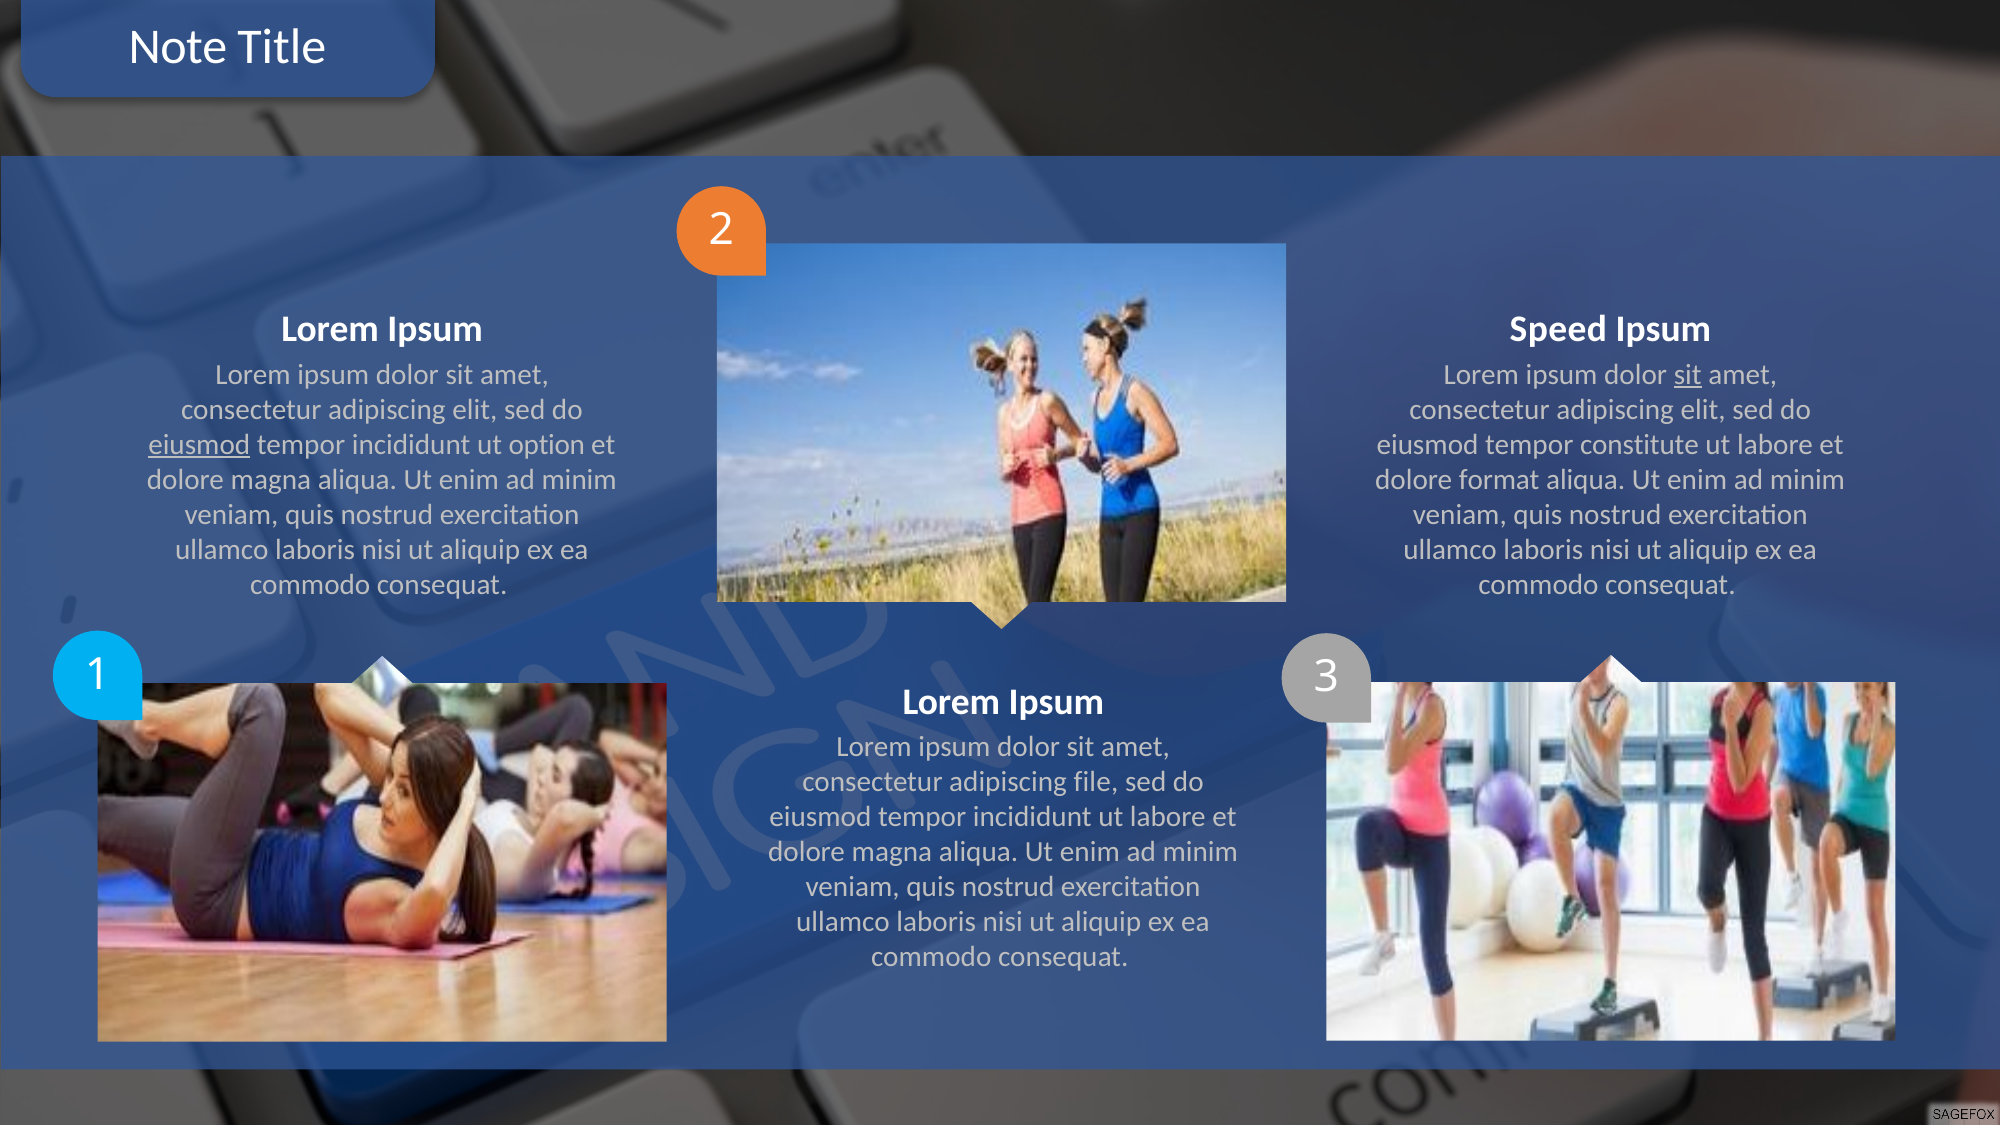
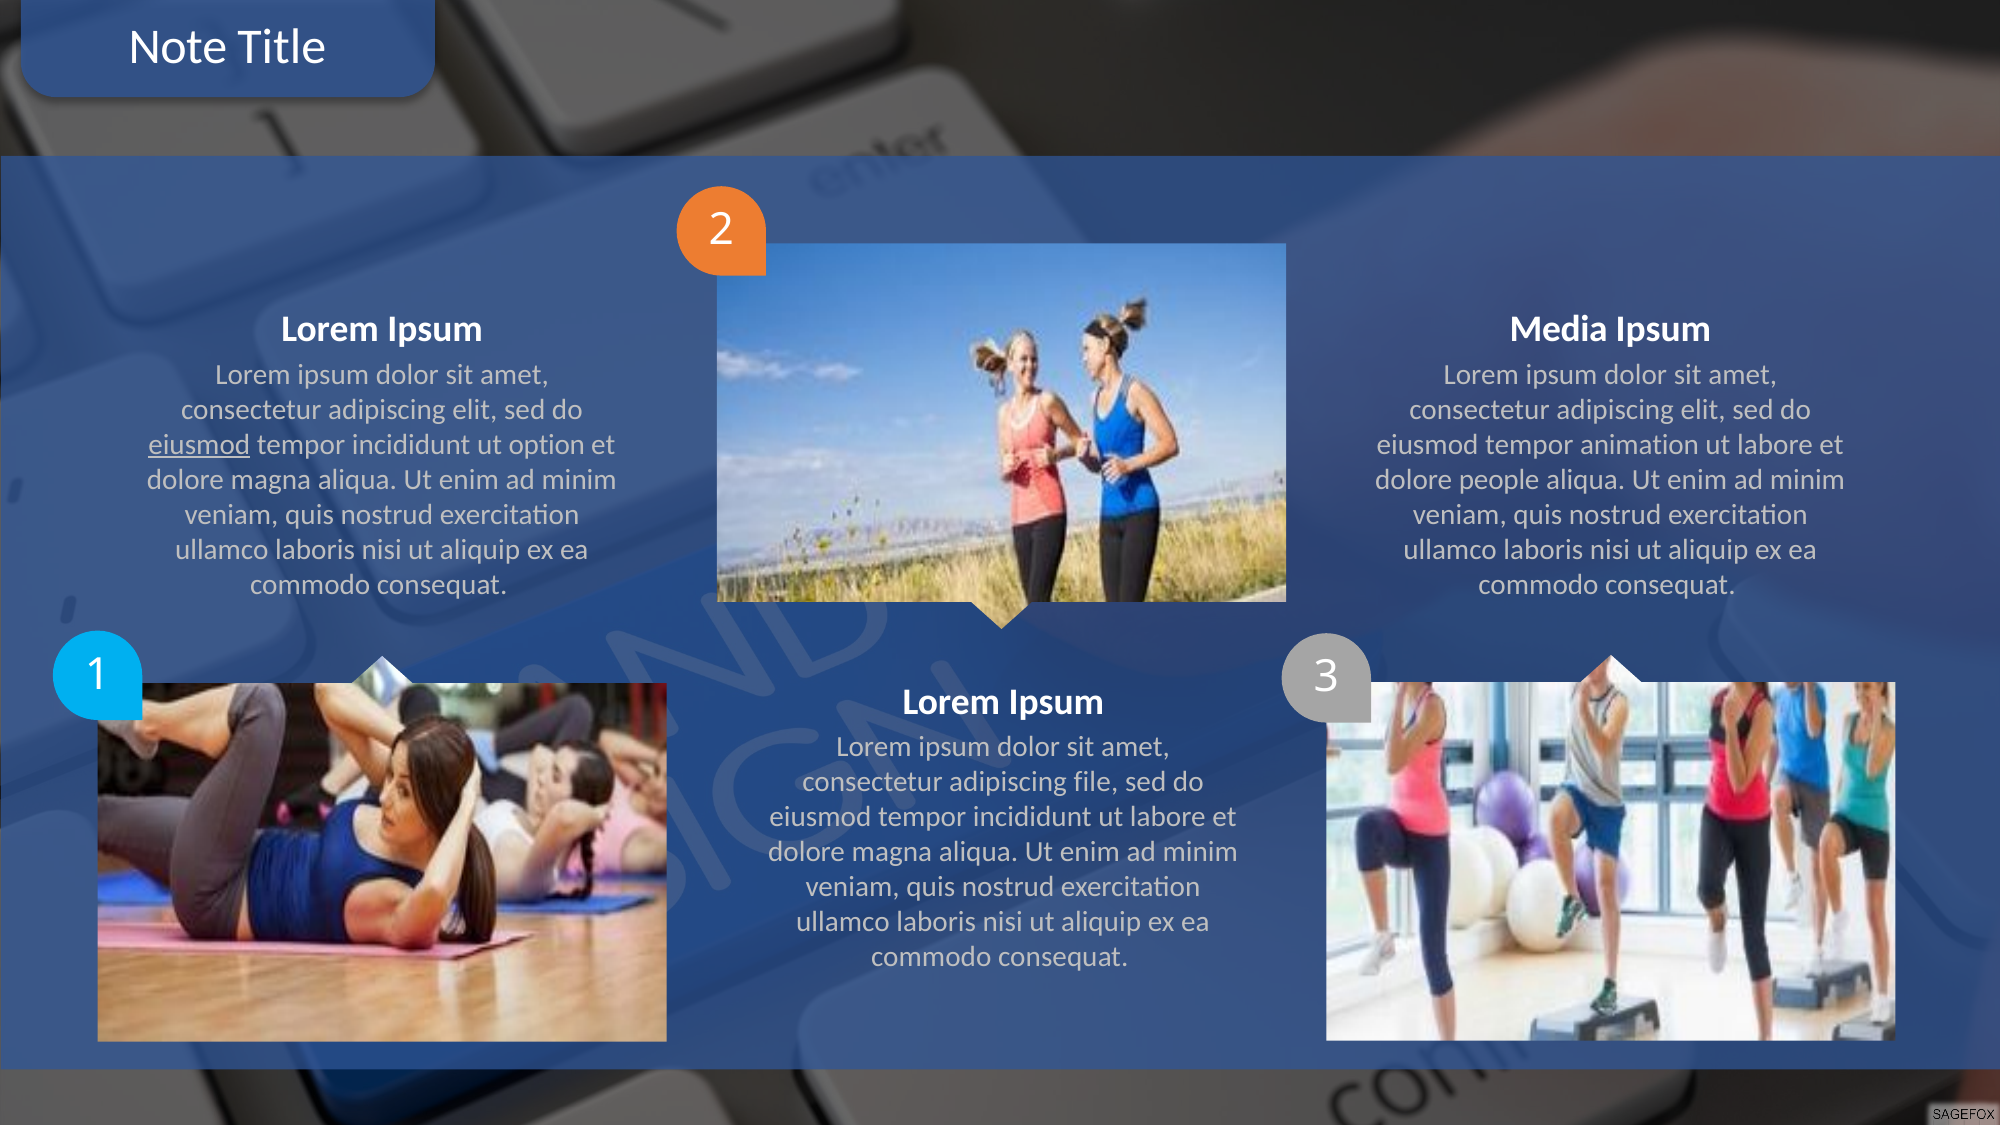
Speed: Speed -> Media
sit at (1688, 374) underline: present -> none
constitute: constitute -> animation
format: format -> people
